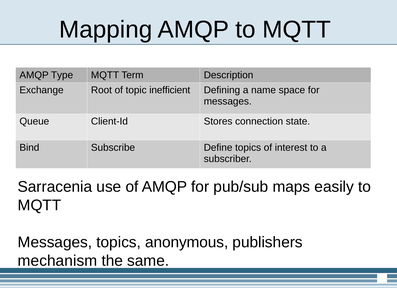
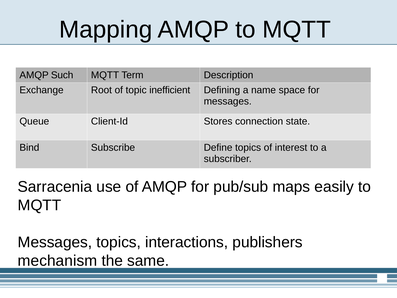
Type: Type -> Such
anonymous: anonymous -> interactions
